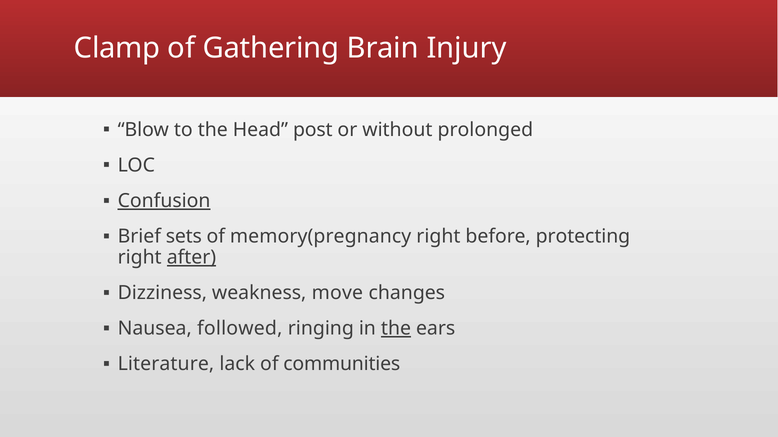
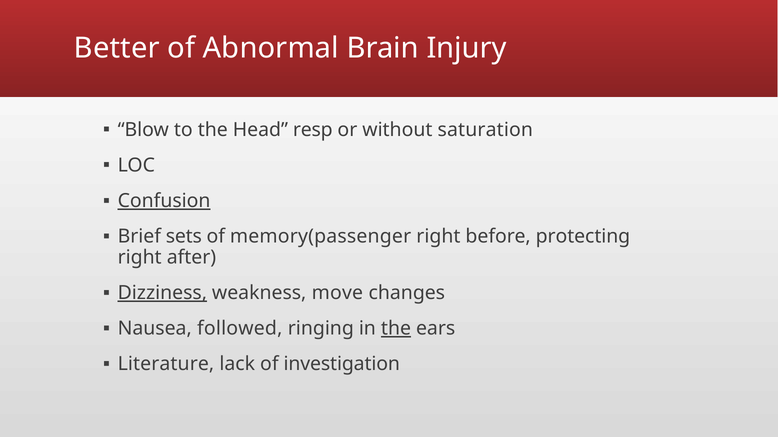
Clamp: Clamp -> Better
Gathering: Gathering -> Abnormal
post: post -> resp
prolonged: prolonged -> saturation
memory(pregnancy: memory(pregnancy -> memory(passenger
after underline: present -> none
Dizziness underline: none -> present
communities: communities -> investigation
